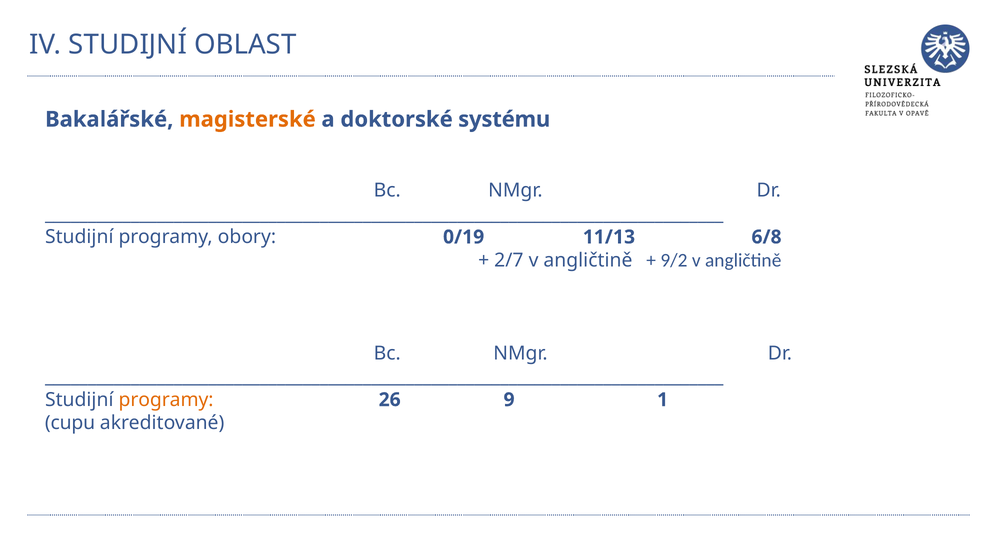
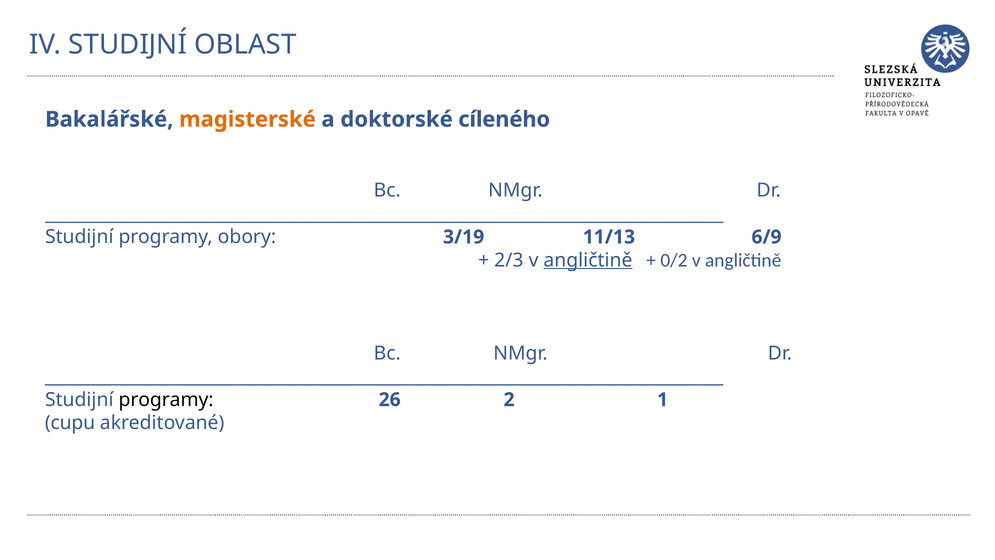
systému: systému -> cíleného
0/19: 0/19 -> 3/19
6/8: 6/8 -> 6/9
2/7: 2/7 -> 2/3
angličtině at (588, 260) underline: none -> present
9/2: 9/2 -> 0/2
programy at (166, 400) colour: orange -> black
9: 9 -> 2
